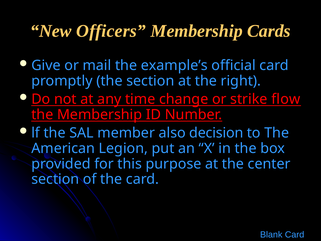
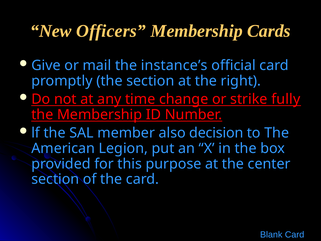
example’s: example’s -> instance’s
flow: flow -> fully
